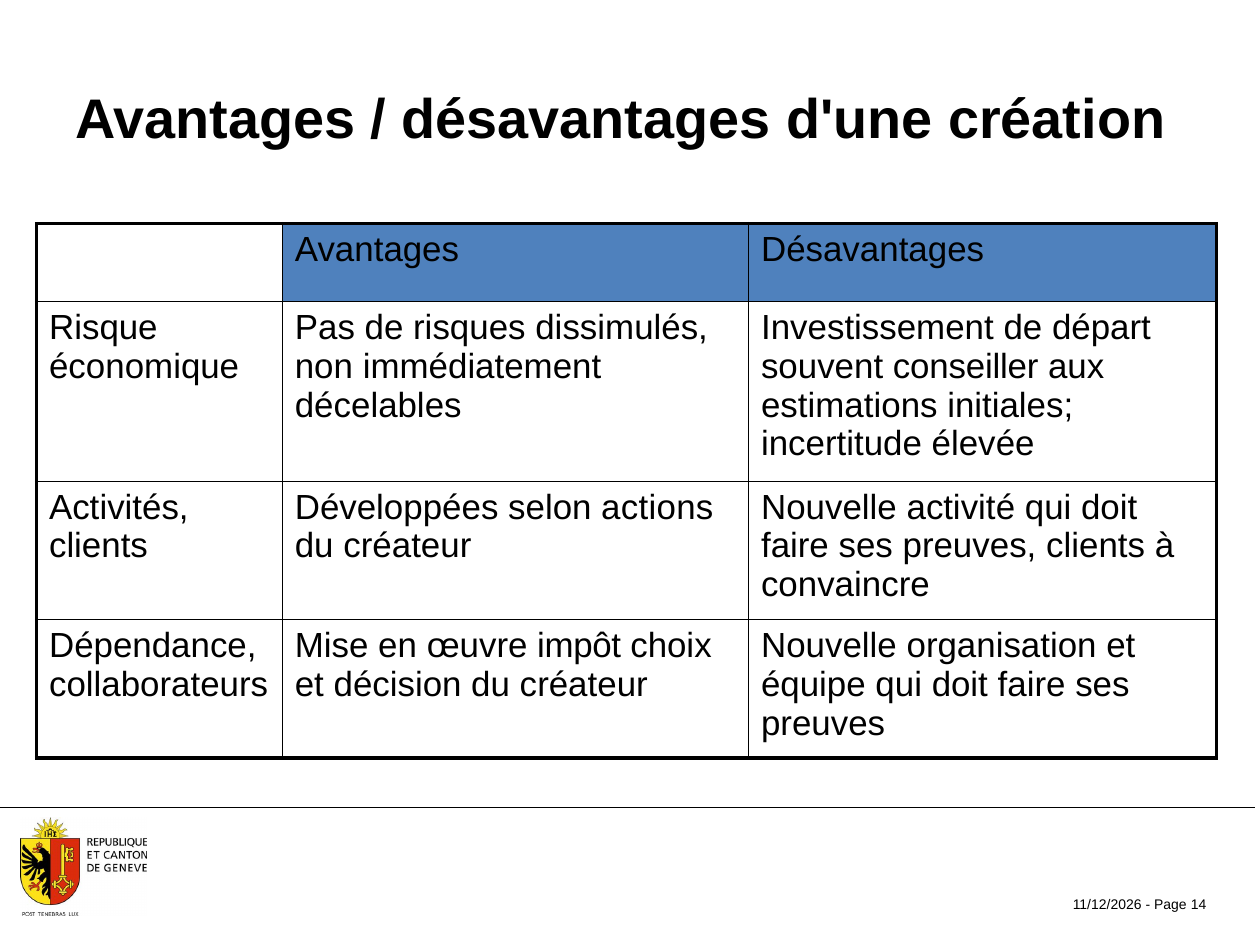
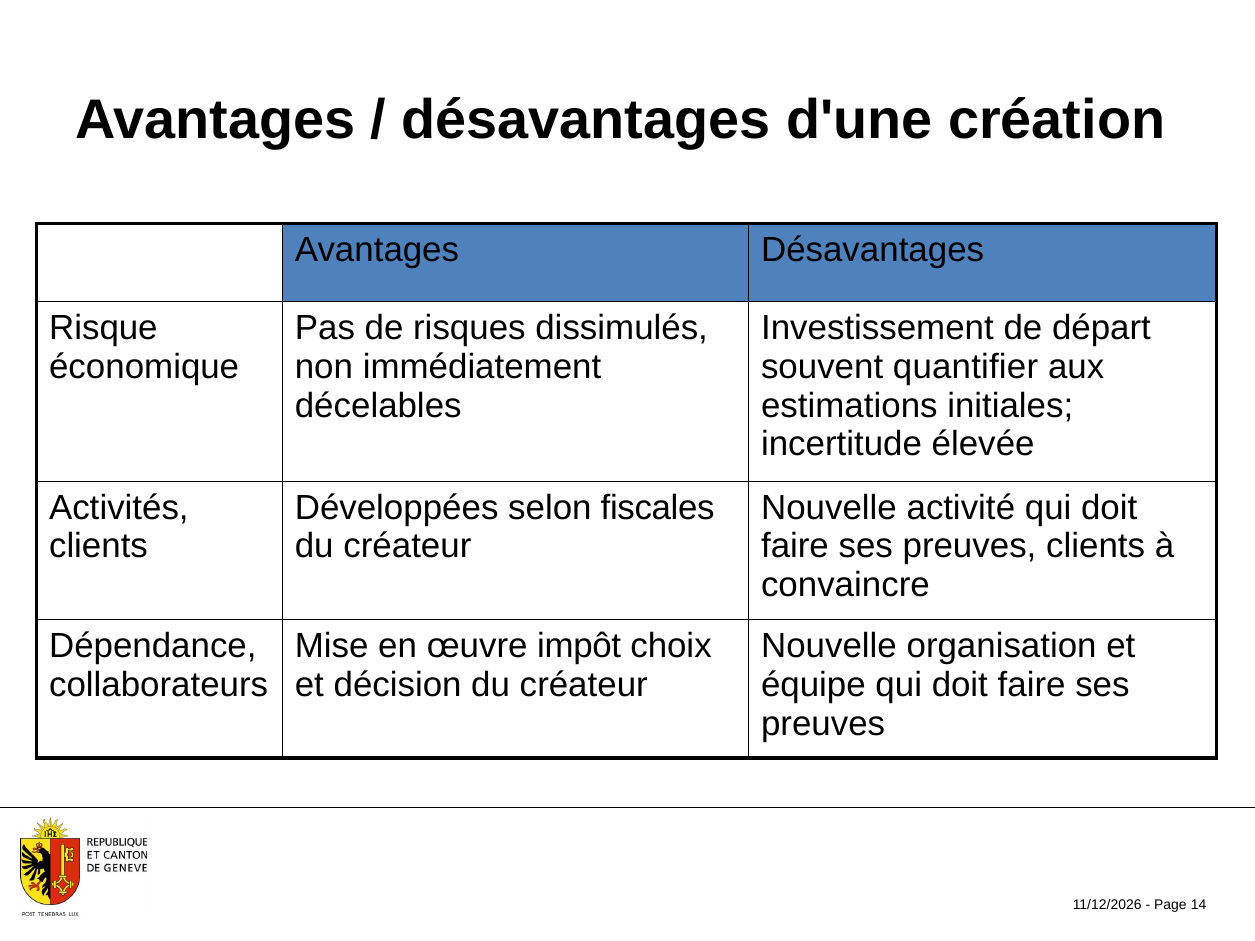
conseiller: conseiller -> quantifier
actions: actions -> fiscales
